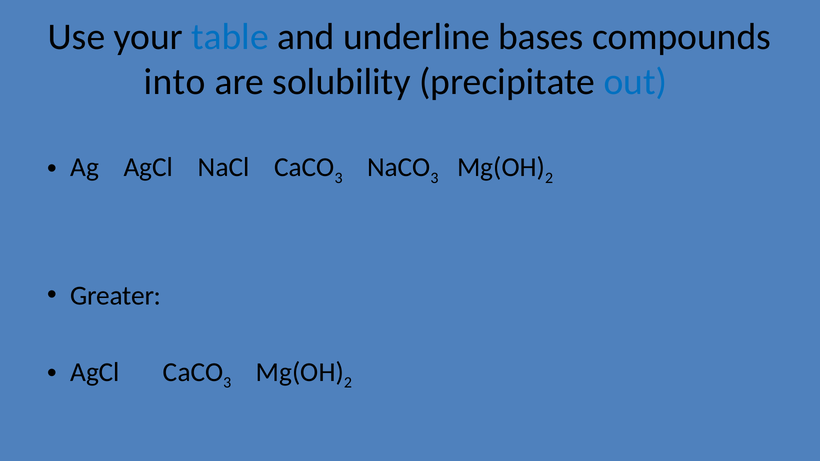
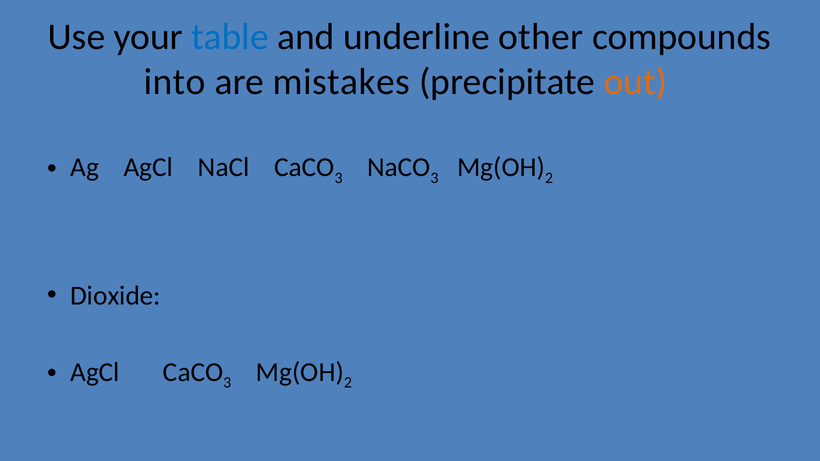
bases: bases -> other
solubility: solubility -> mistakes
out colour: blue -> orange
Greater: Greater -> Dioxide
